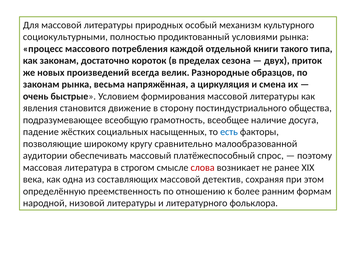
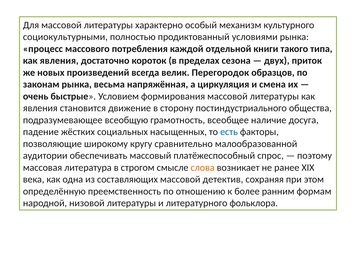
природных: природных -> характерно
законам at (59, 61): законам -> явления
Разнородные: Разнородные -> Перегородок
слова colour: red -> orange
